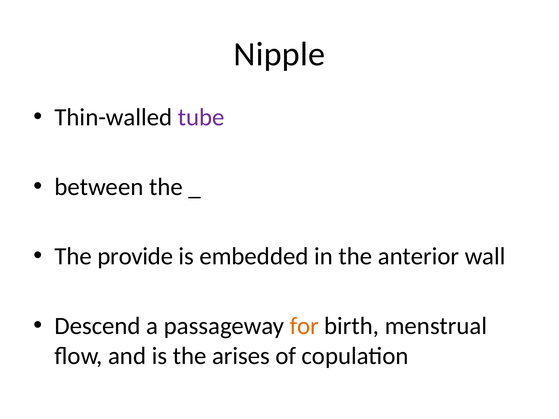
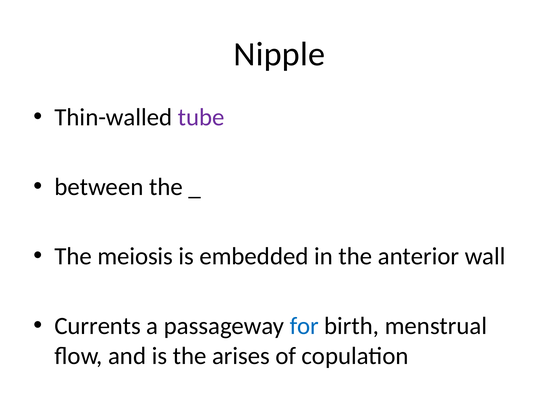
provide: provide -> meiosis
Descend: Descend -> Currents
for colour: orange -> blue
